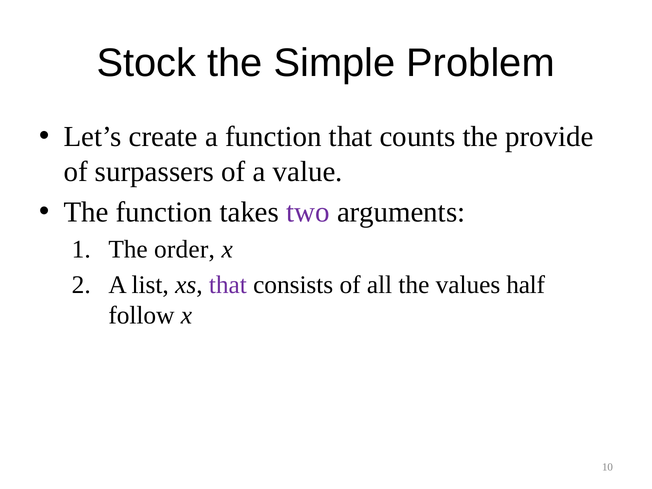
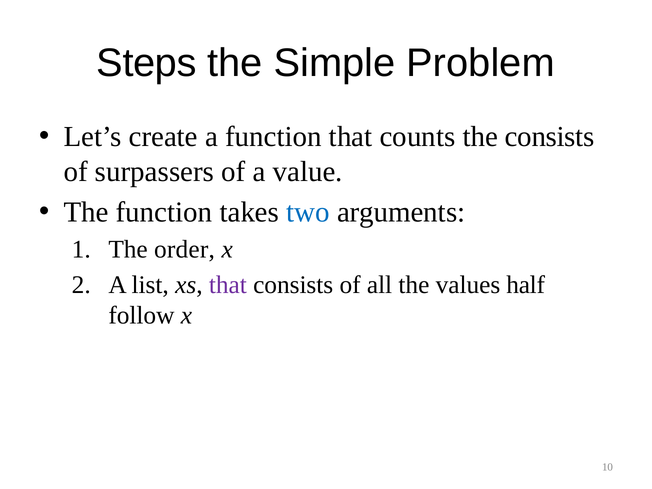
Stock: Stock -> Steps
the provide: provide -> consists
two colour: purple -> blue
